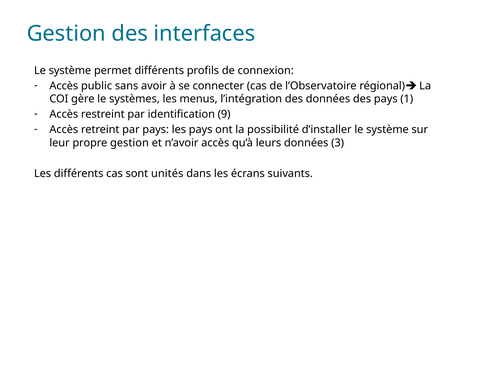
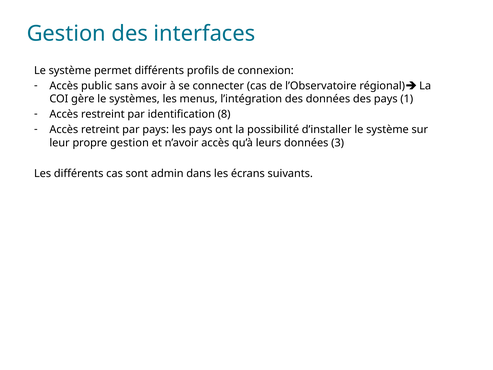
9: 9 -> 8
unités: unités -> admin
